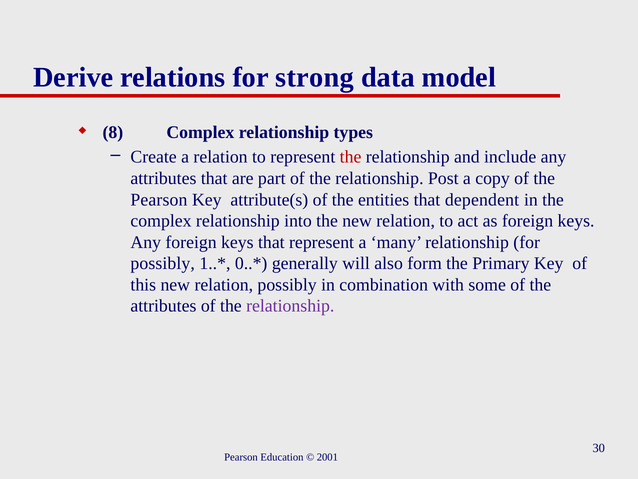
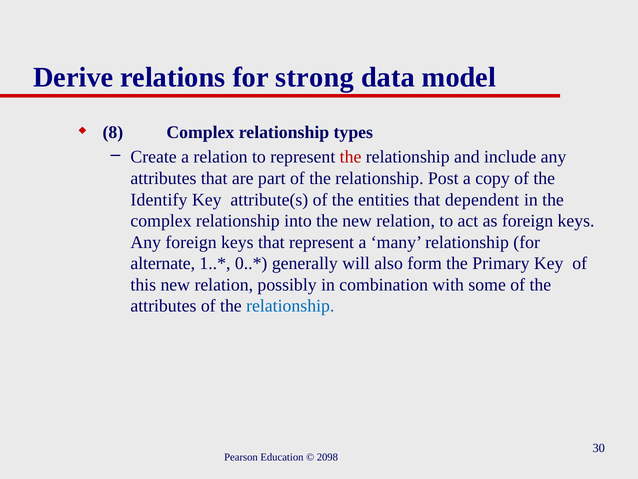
Pearson at (159, 199): Pearson -> Identify
possibly at (163, 263): possibly -> alternate
relationship at (290, 306) colour: purple -> blue
2001: 2001 -> 2098
